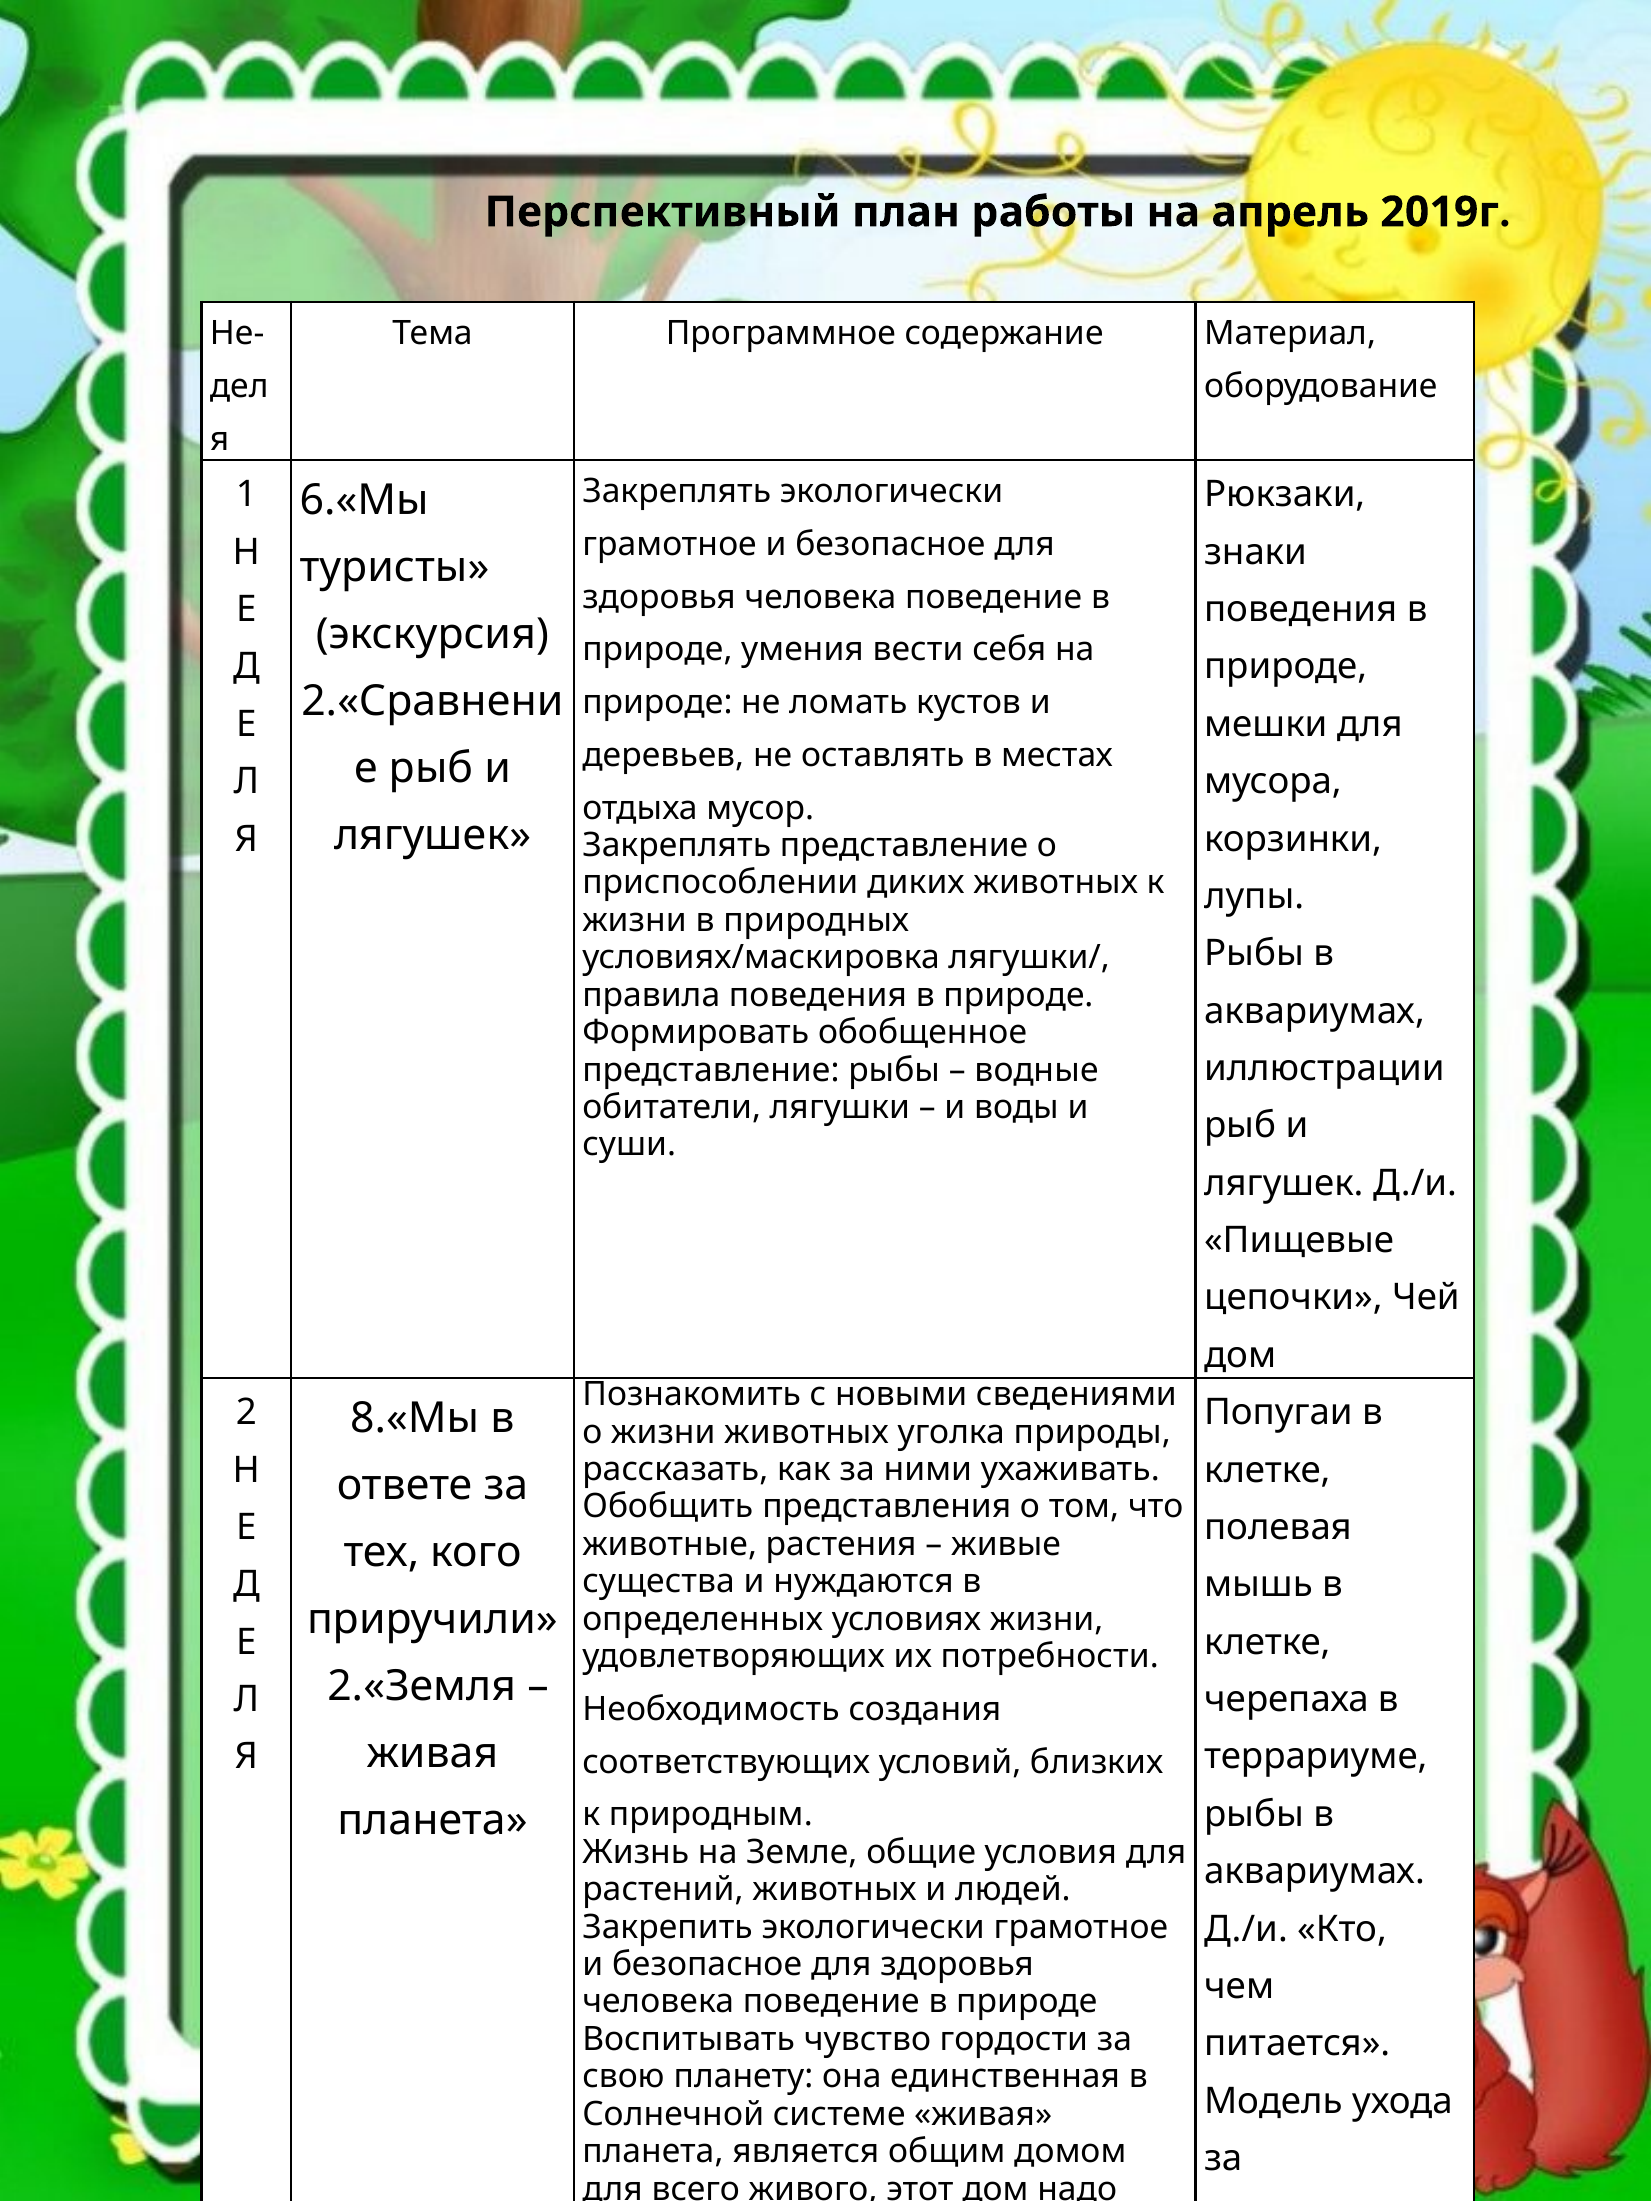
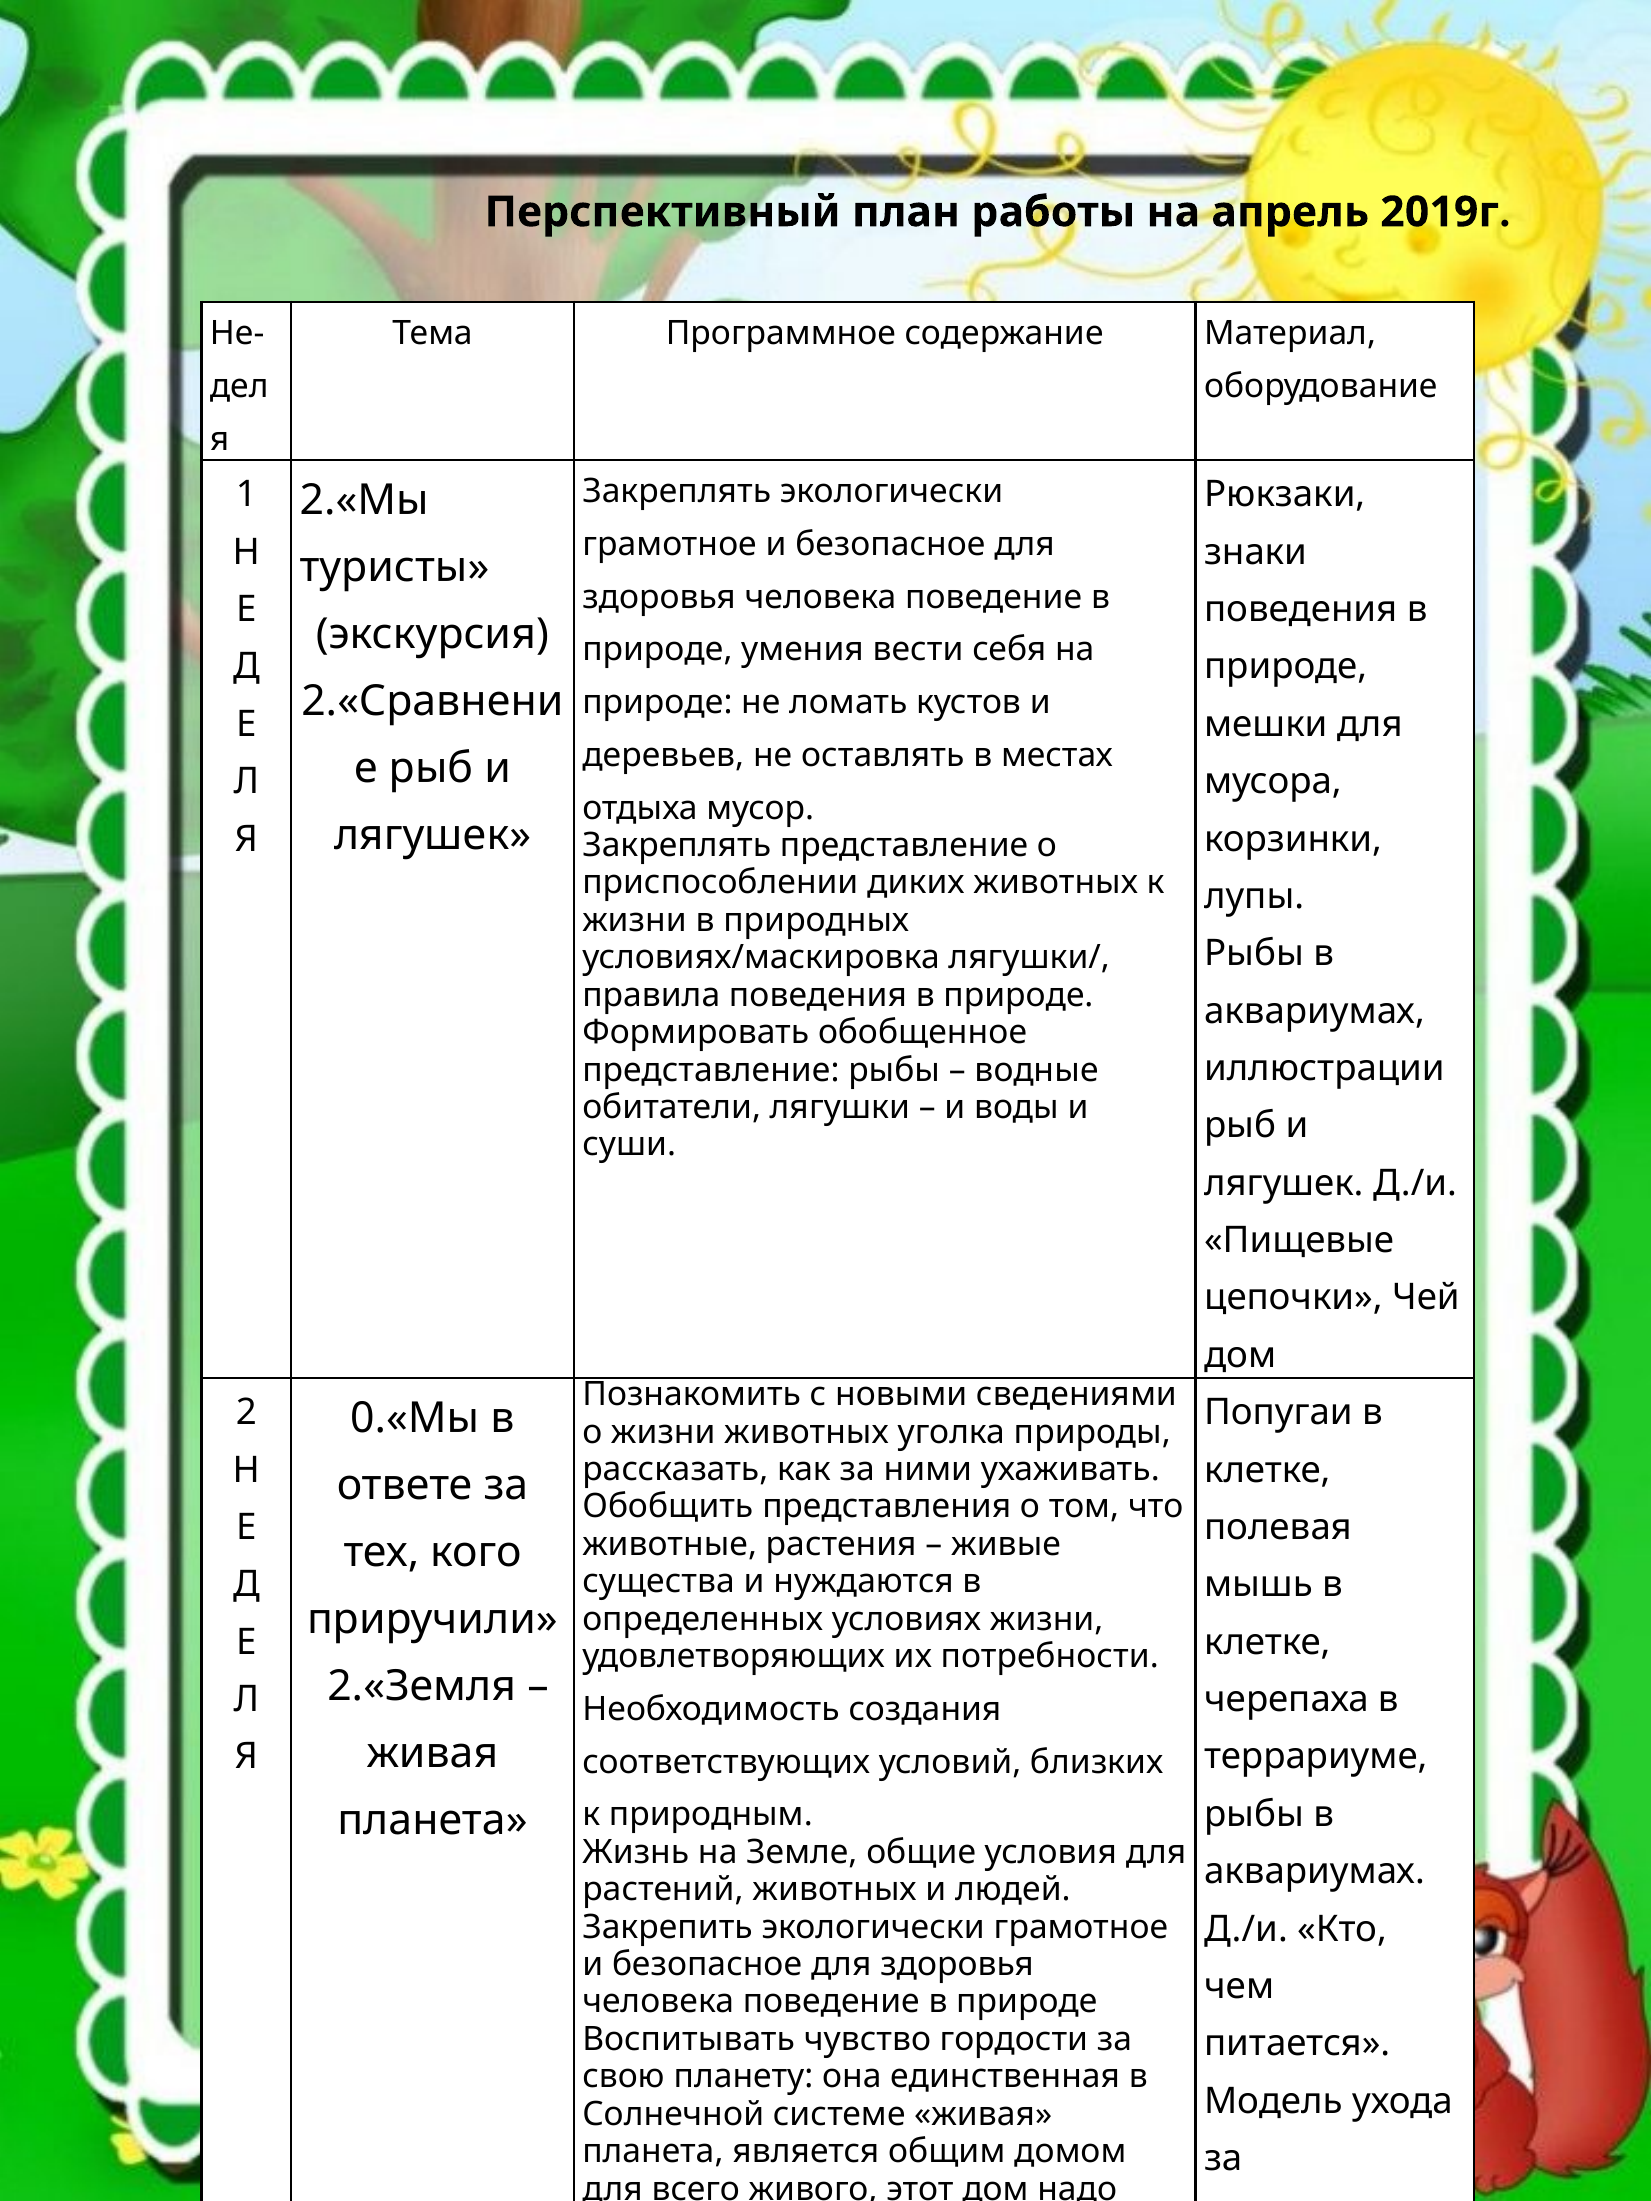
6.«Мы: 6.«Мы -> 2.«Мы
8.«Мы: 8.«Мы -> 0.«Мы
